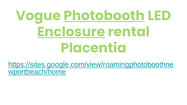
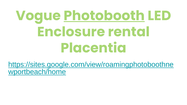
Enclosure underline: present -> none
